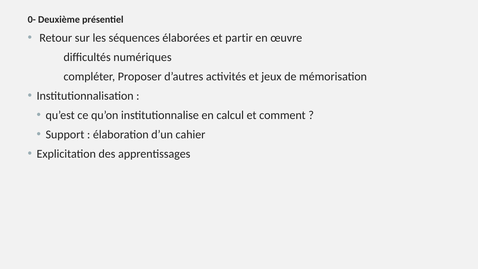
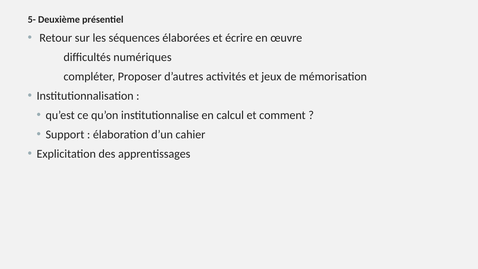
0-: 0- -> 5-
partir: partir -> écrire
